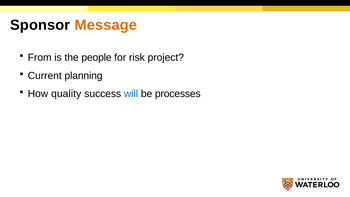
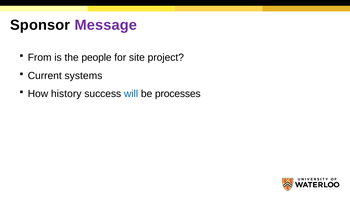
Message colour: orange -> purple
risk: risk -> site
planning: planning -> systems
quality: quality -> history
